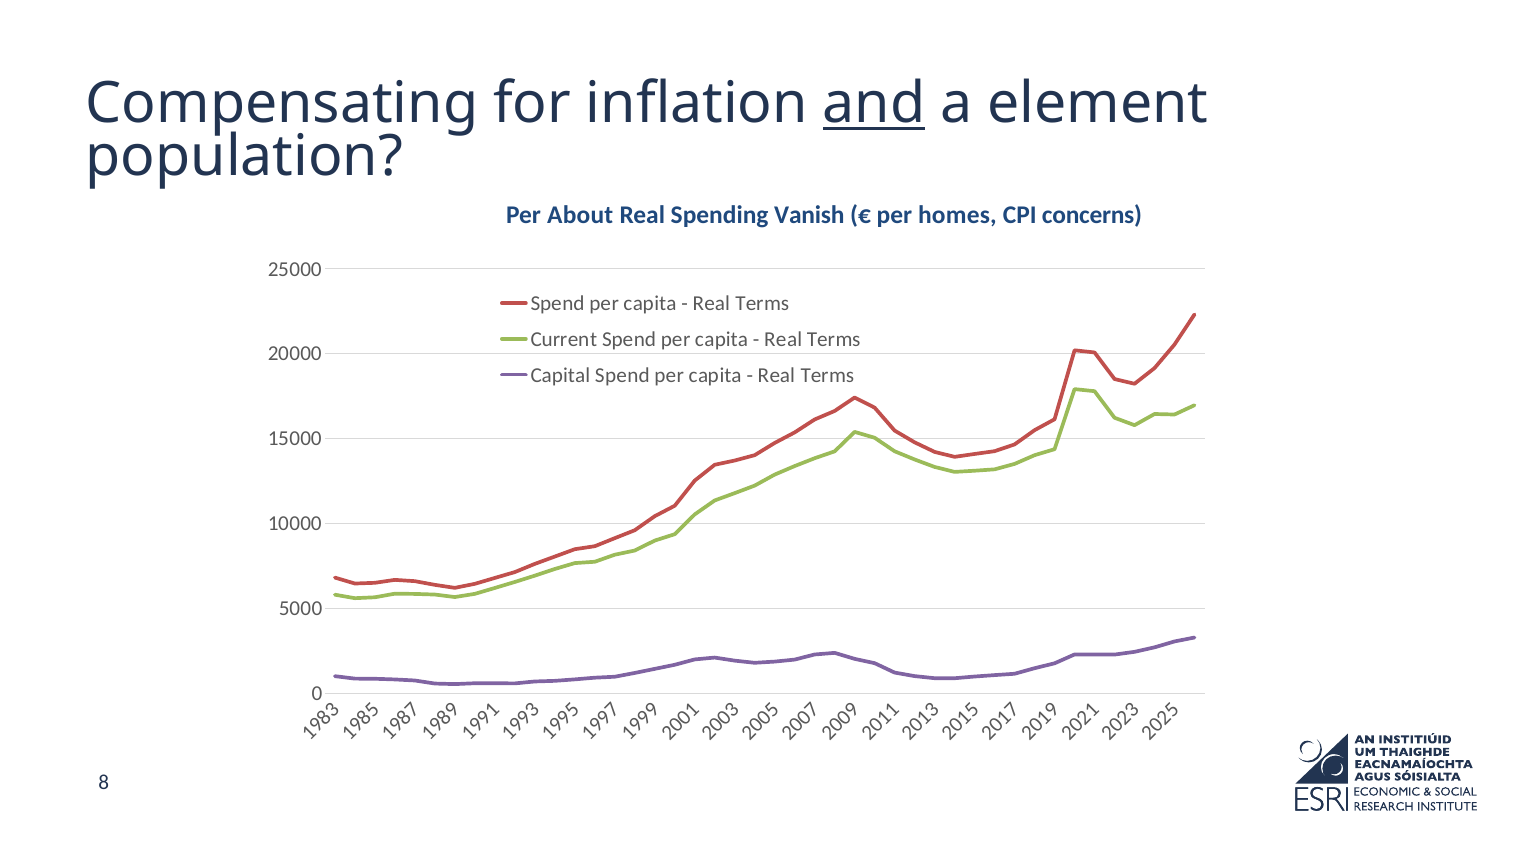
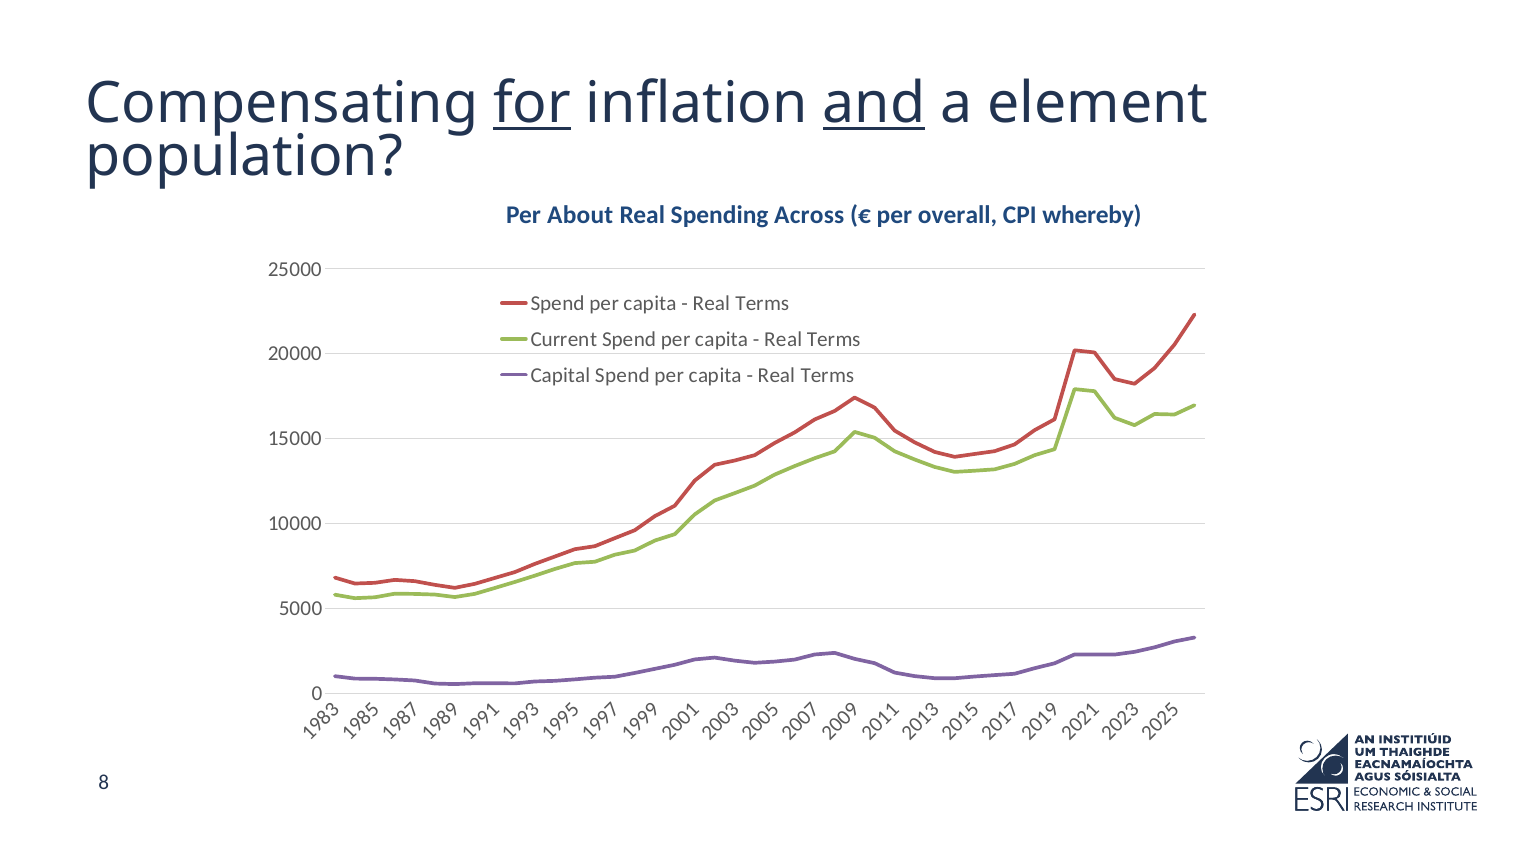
for underline: none -> present
Vanish: Vanish -> Across
homes: homes -> overall
concerns: concerns -> whereby
